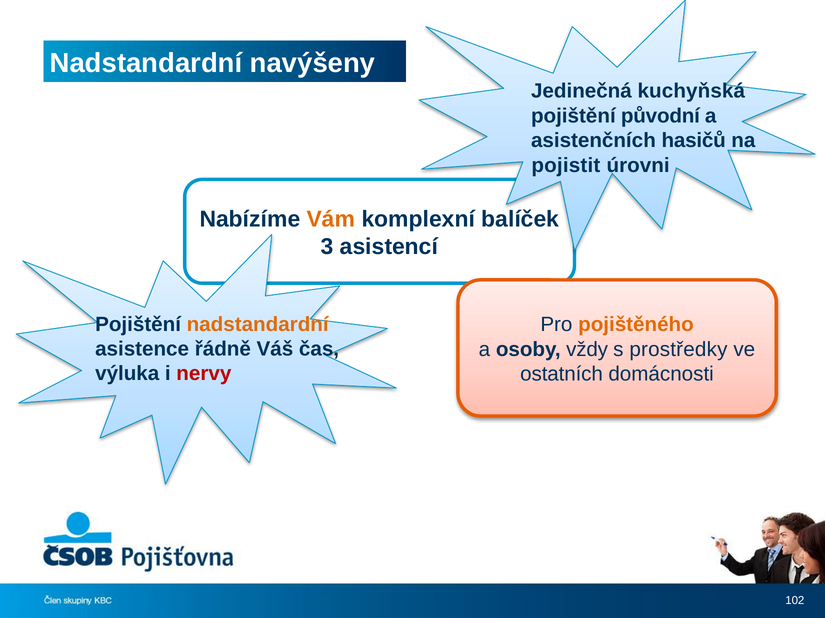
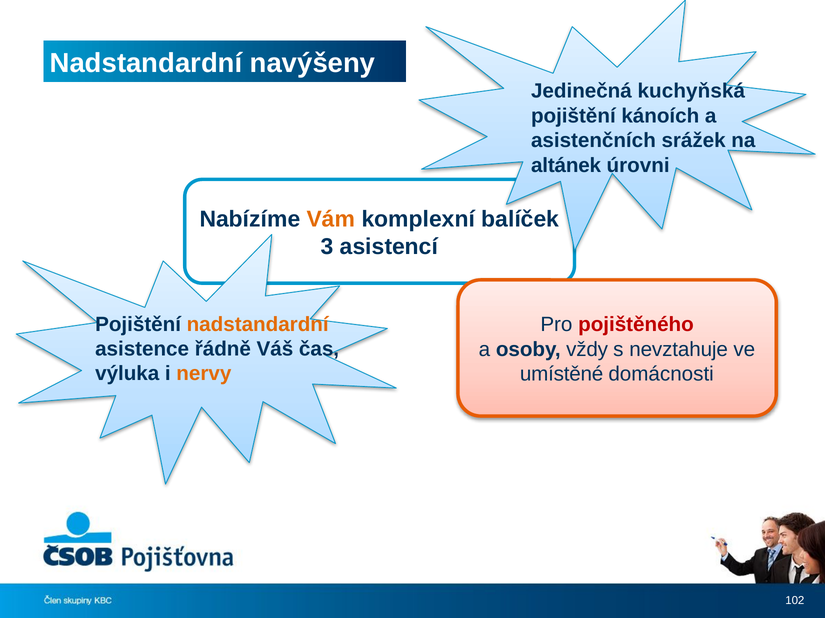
původní: původní -> kánoích
hasičů: hasičů -> srážek
pojistit: pojistit -> altánek
pojištěného colour: orange -> red
prostředky: prostředky -> nevztahuje
nervy colour: red -> orange
ostatních: ostatních -> umístěné
